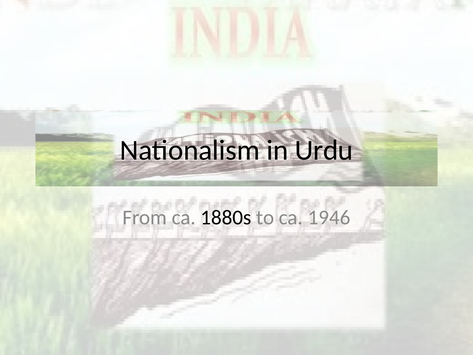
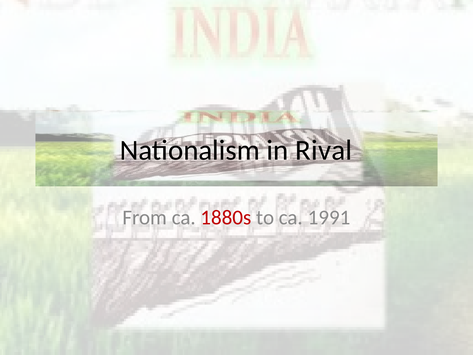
Urdu: Urdu -> Rival
1880s colour: black -> red
1946: 1946 -> 1991
